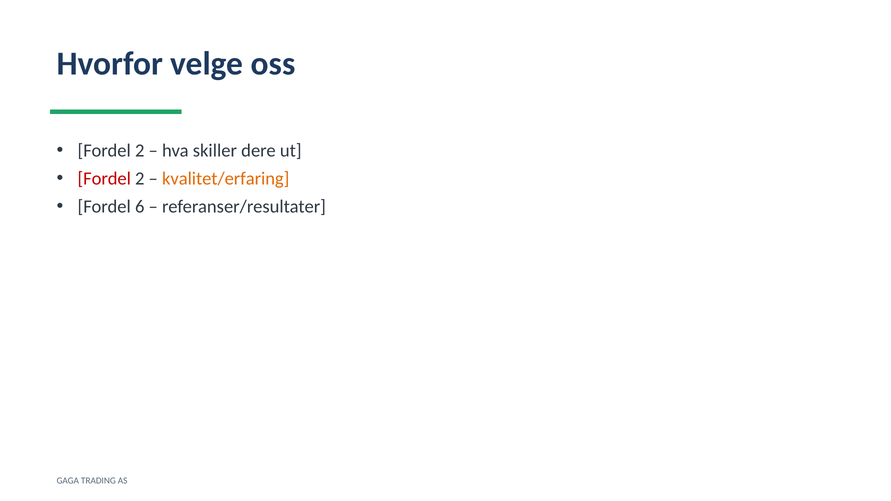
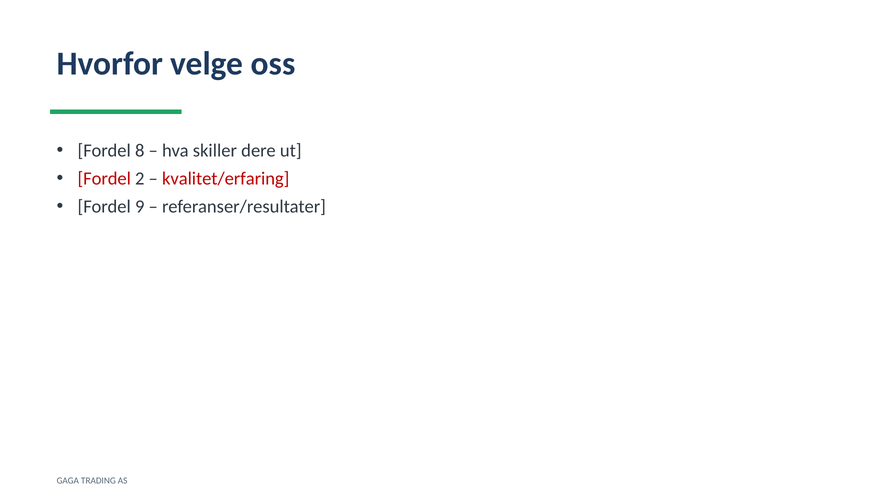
2 at (140, 151): 2 -> 8
kvalitet/erfaring colour: orange -> red
6: 6 -> 9
